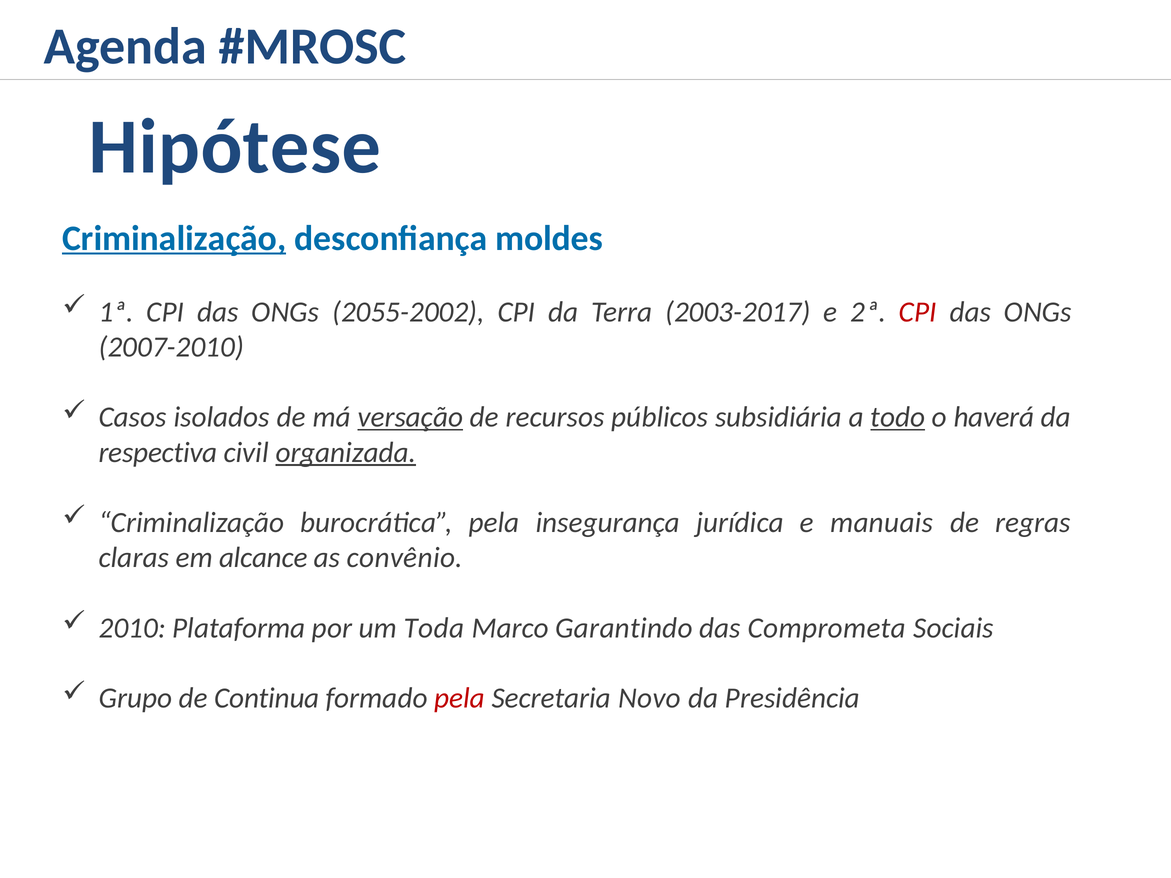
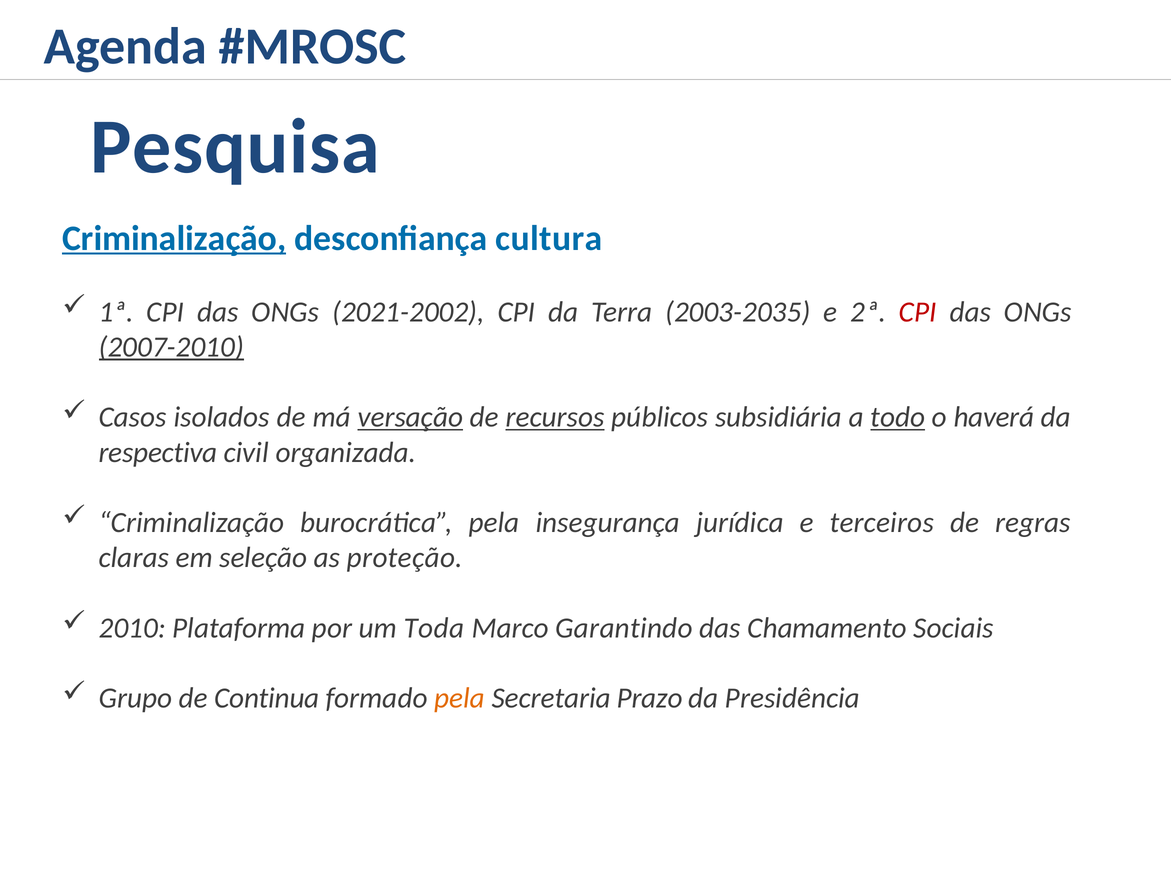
Hipótese: Hipótese -> Pesquisa
moldes: moldes -> cultura
2055-2002: 2055-2002 -> 2021-2002
2003-2017: 2003-2017 -> 2003-2035
2007-2010 underline: none -> present
recursos underline: none -> present
organizada underline: present -> none
manuais: manuais -> terceiros
alcance: alcance -> seleção
convênio: convênio -> proteção
Comprometa: Comprometa -> Chamamento
pela at (460, 698) colour: red -> orange
Novo: Novo -> Prazo
